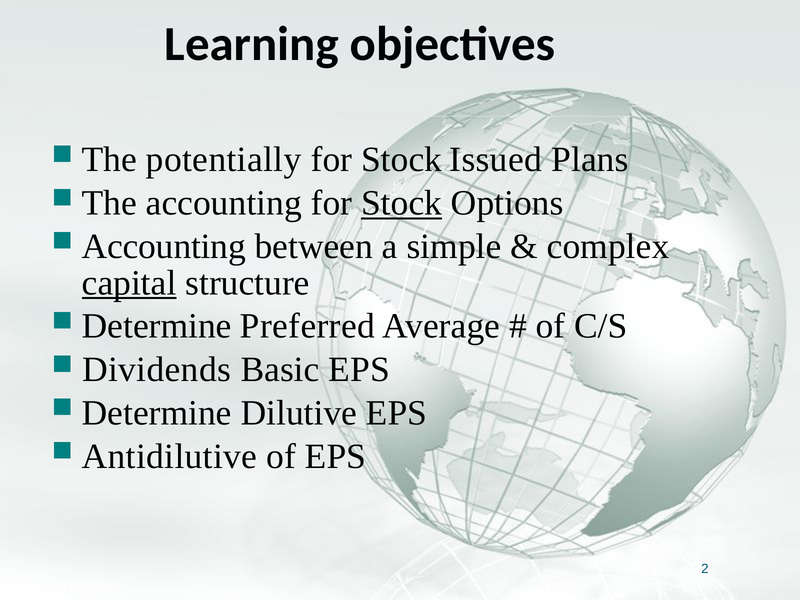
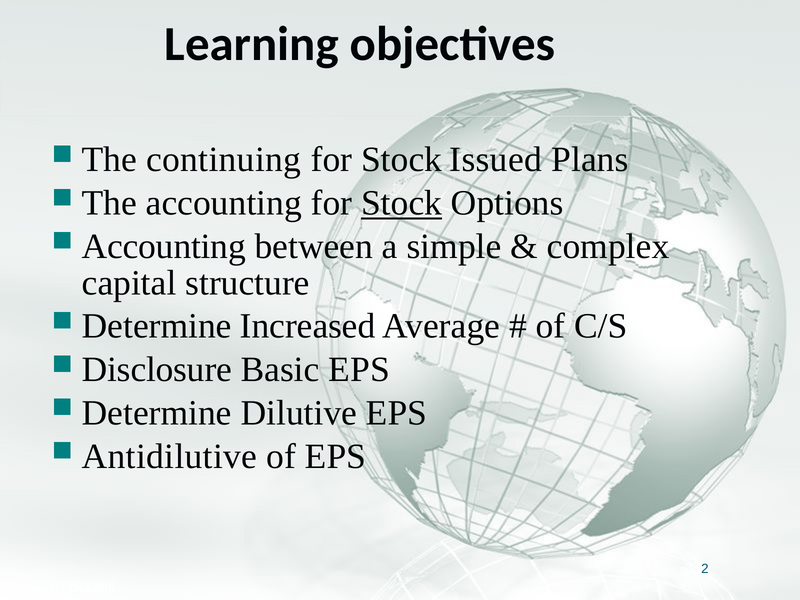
potentially: potentially -> continuing
capital underline: present -> none
Preferred: Preferred -> Increased
Dividends: Dividends -> Disclosure
